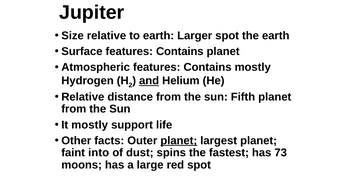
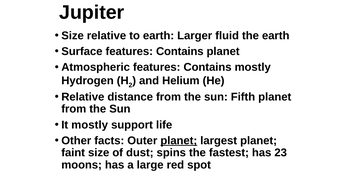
Larger spot: spot -> fluid
and underline: present -> none
faint into: into -> size
73: 73 -> 23
